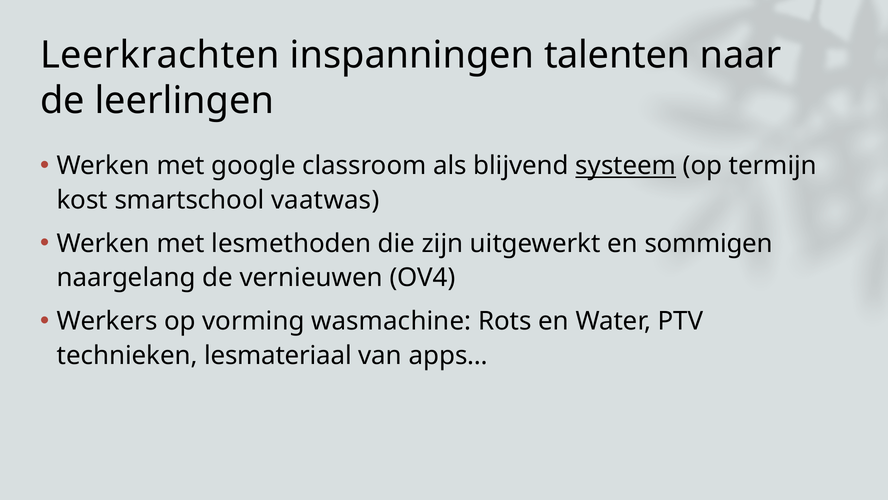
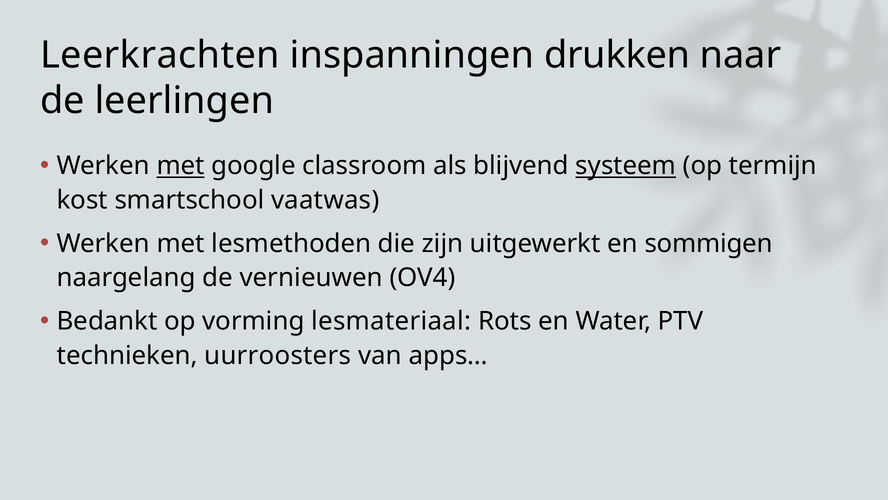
talenten: talenten -> drukken
met at (181, 166) underline: none -> present
Werkers: Werkers -> Bedankt
wasmachine: wasmachine -> lesmateriaal
lesmateriaal: lesmateriaal -> uurroosters
